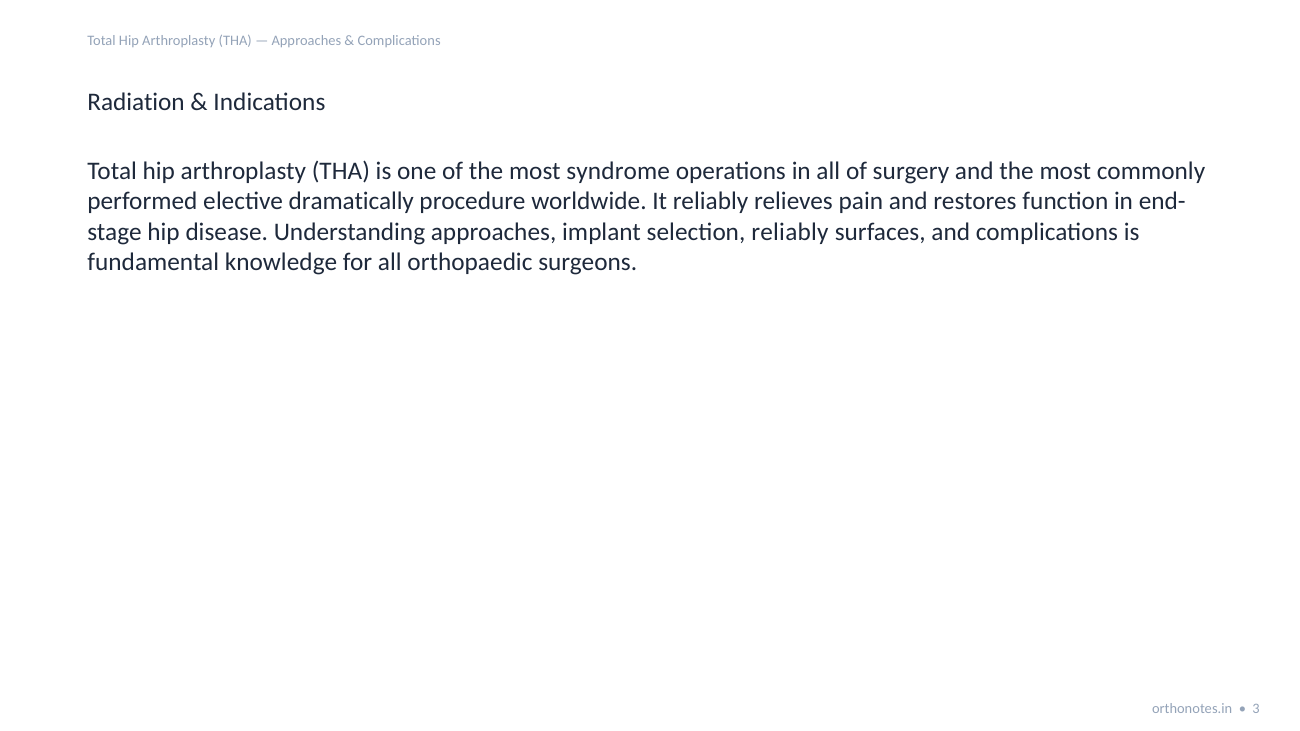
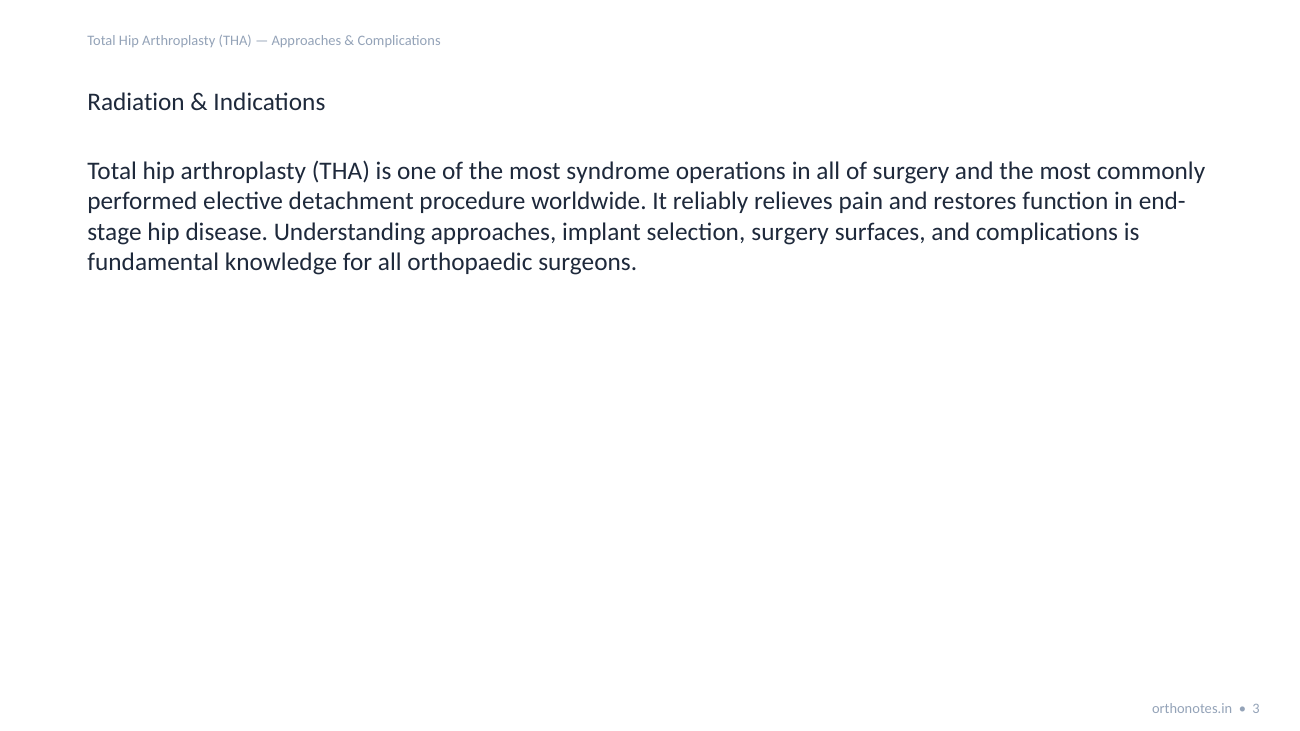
dramatically: dramatically -> detachment
selection reliably: reliably -> surgery
